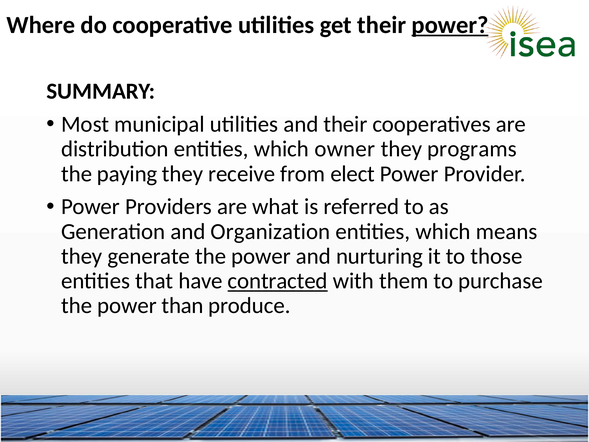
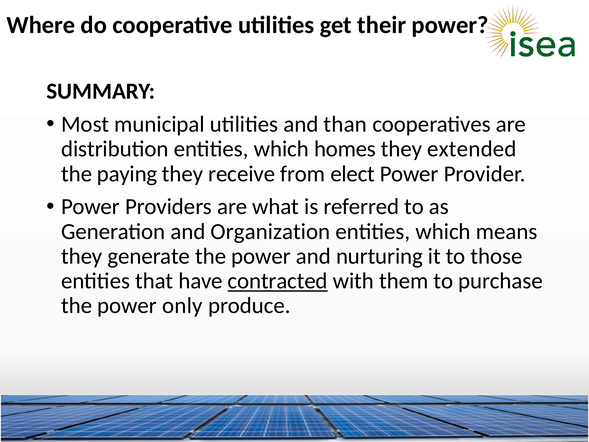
power at (450, 25) underline: present -> none
and their: their -> than
owner: owner -> homes
programs: programs -> extended
than: than -> only
